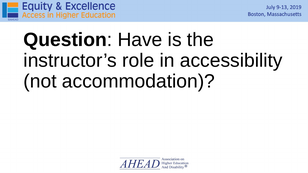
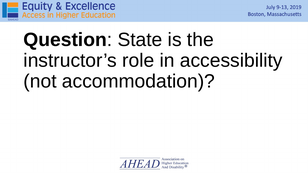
Have: Have -> State
